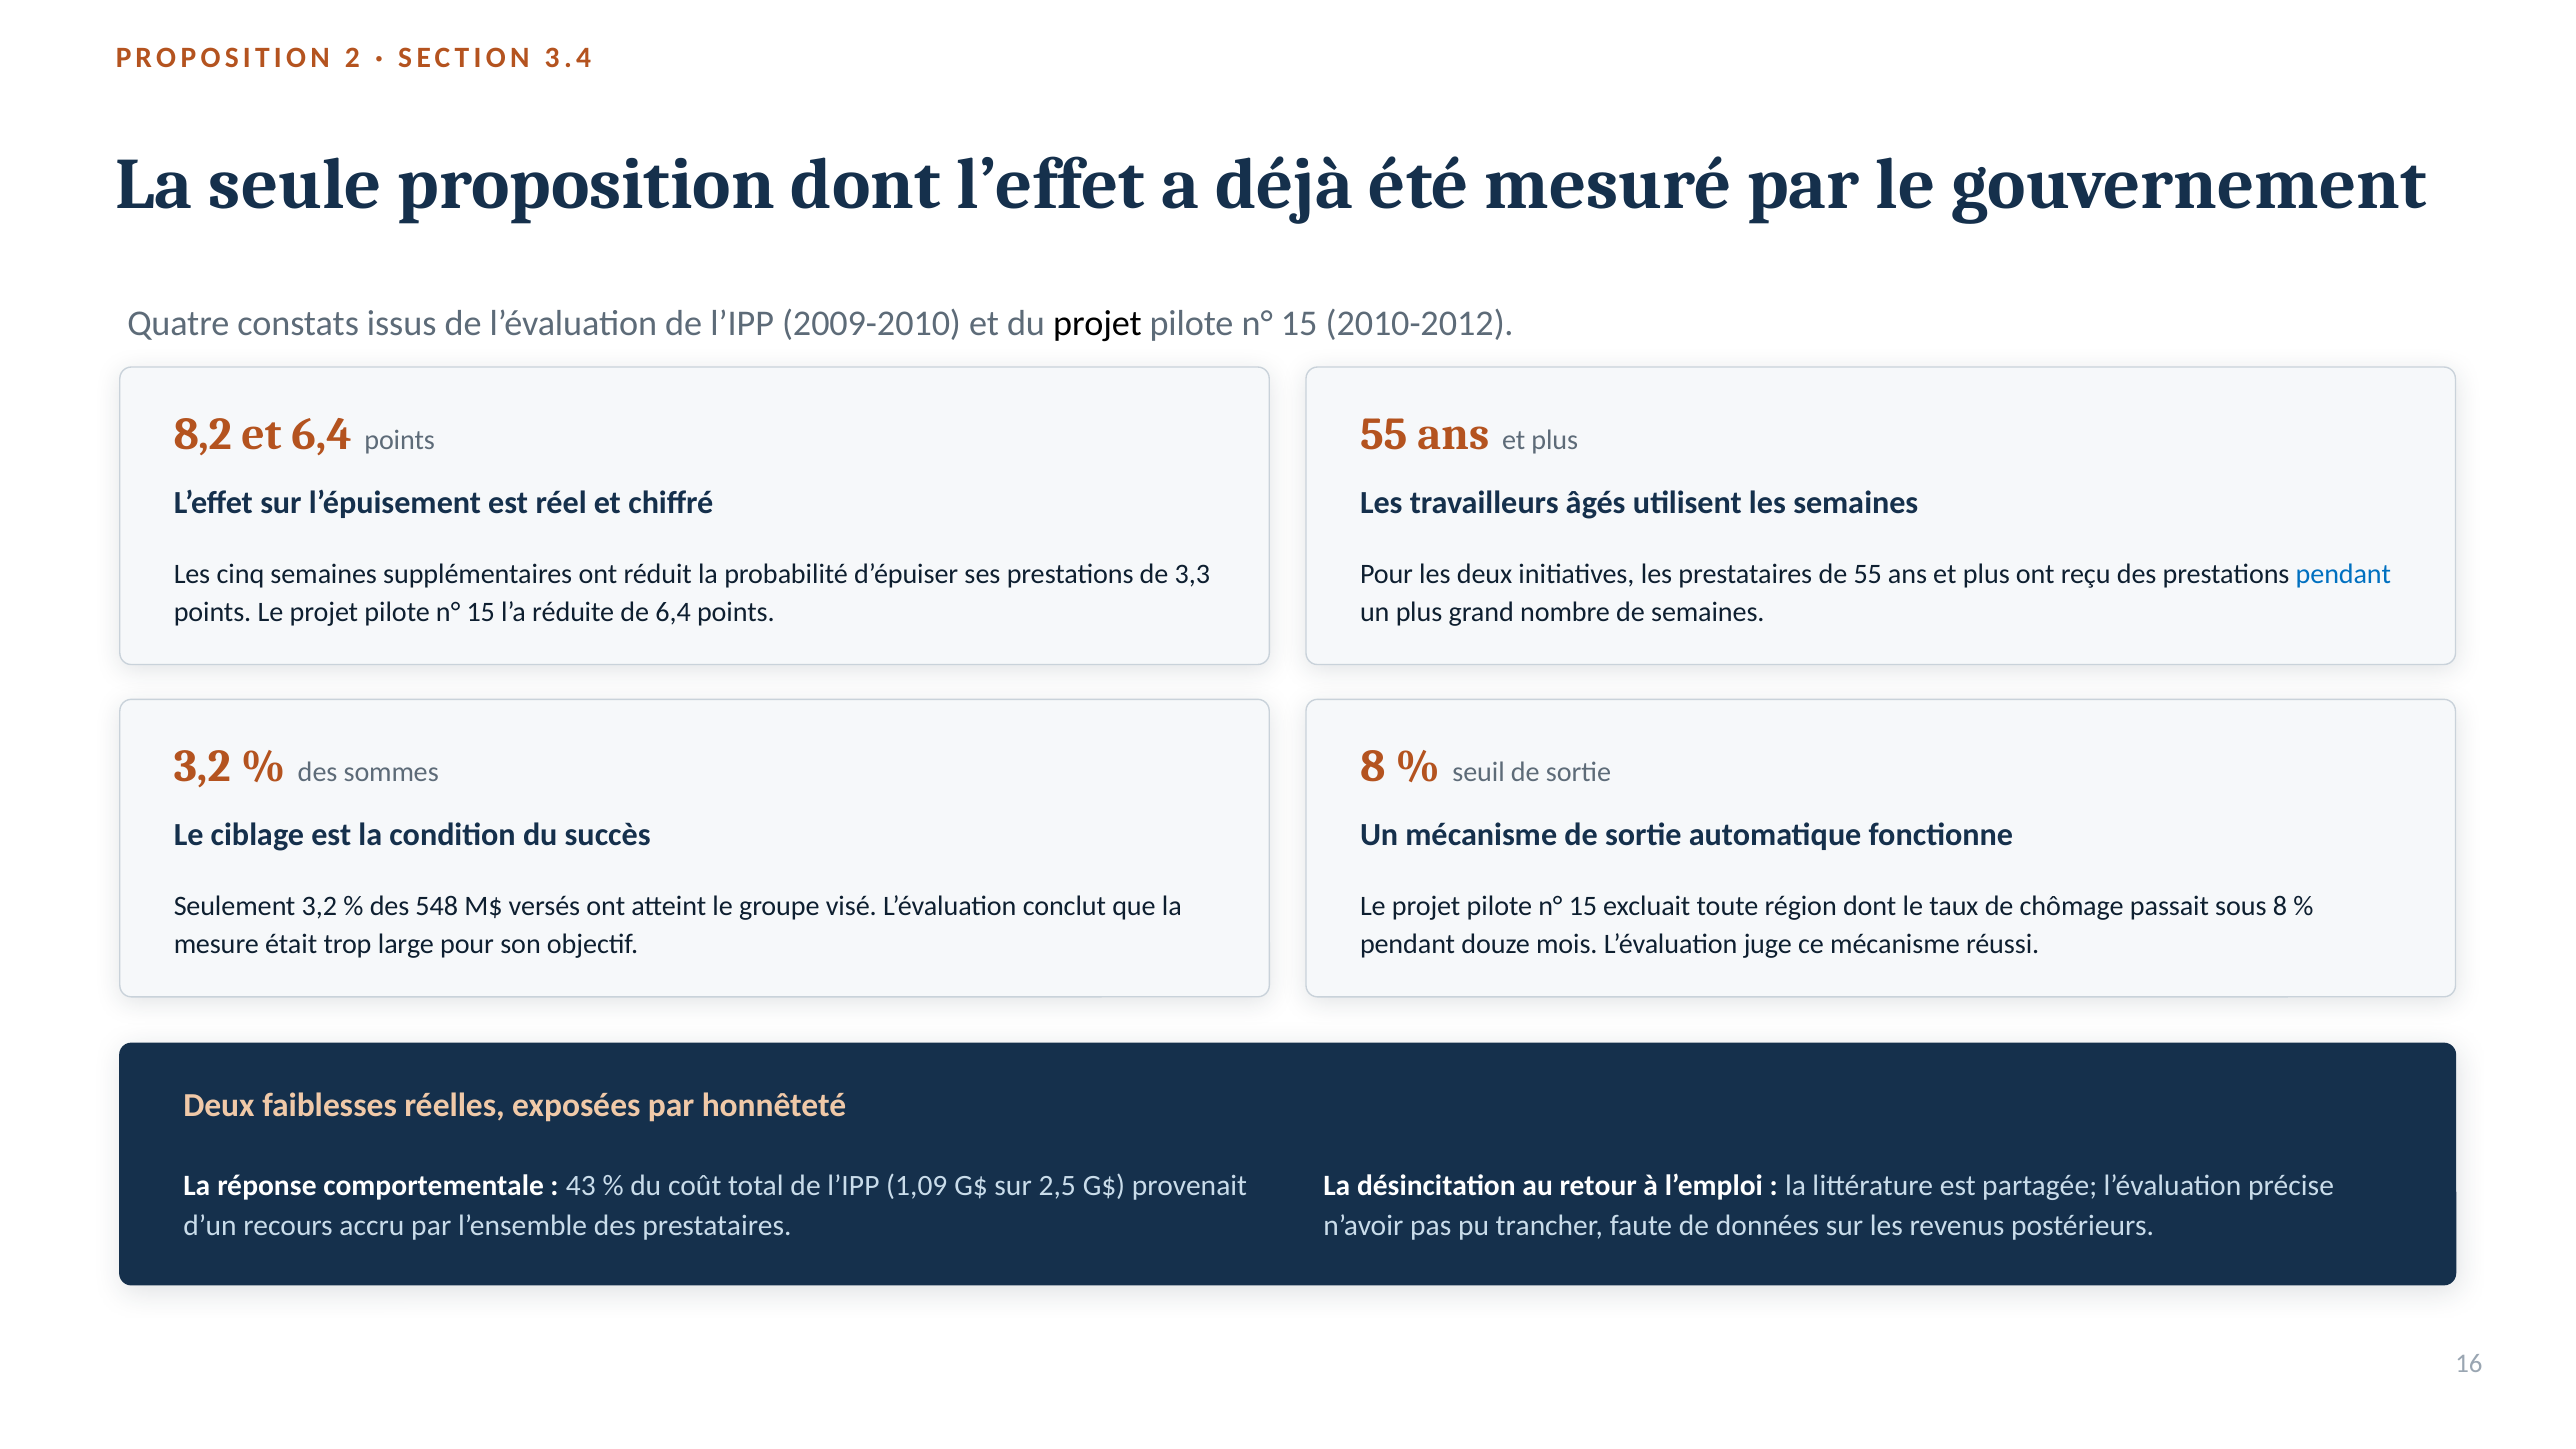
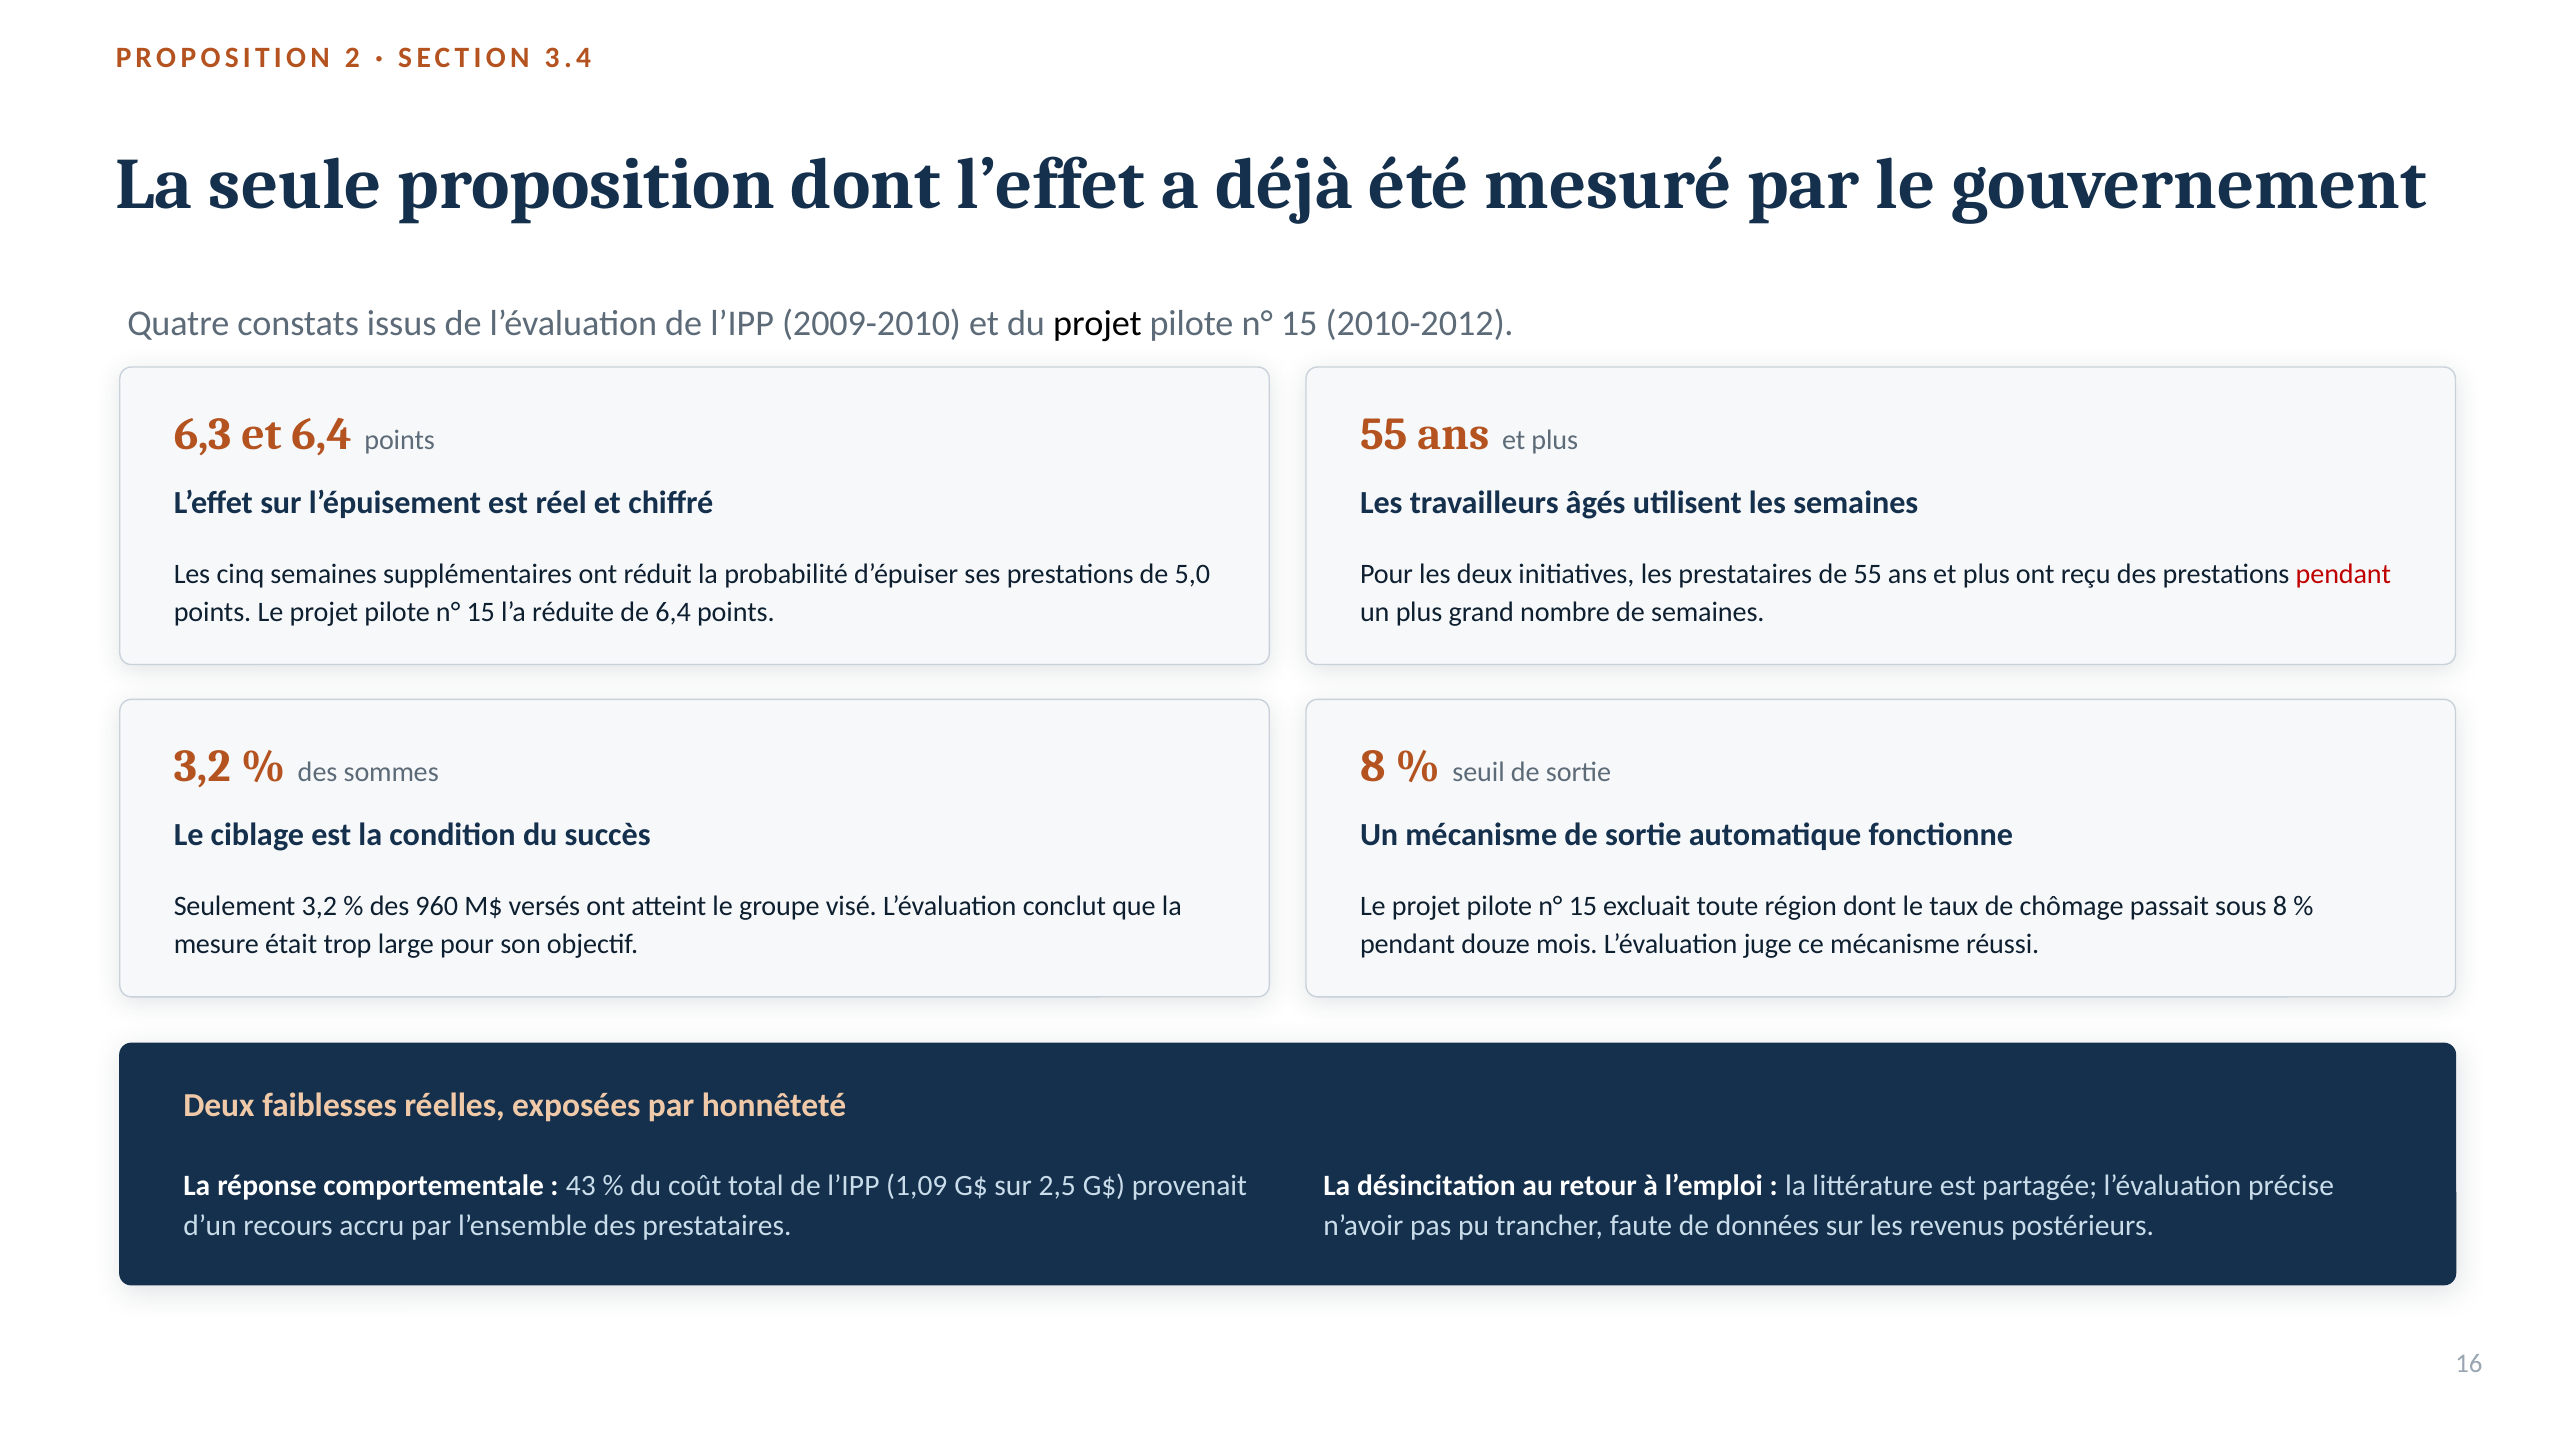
8,2: 8,2 -> 6,3
3,3: 3,3 -> 5,0
pendant at (2343, 574) colour: blue -> red
548: 548 -> 960
